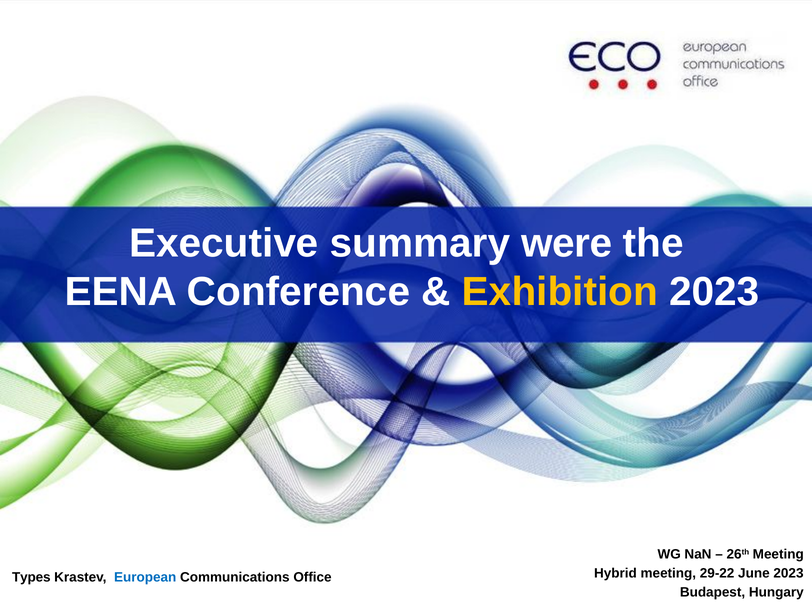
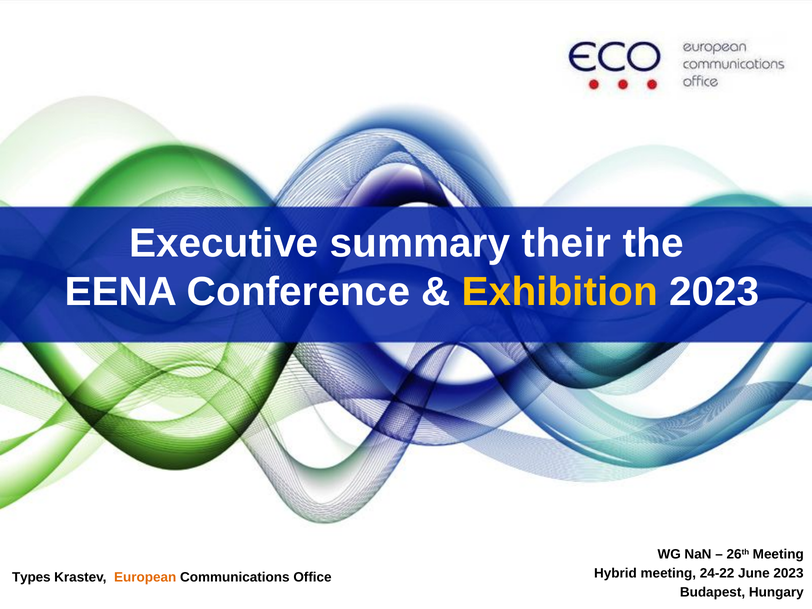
were: were -> their
29-22: 29-22 -> 24-22
European colour: blue -> orange
